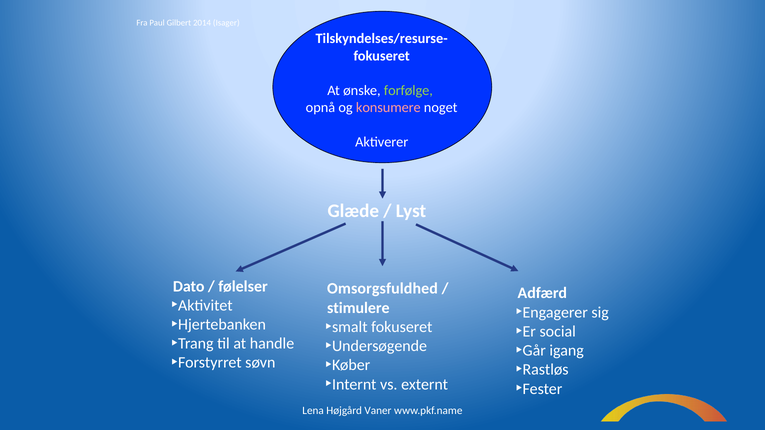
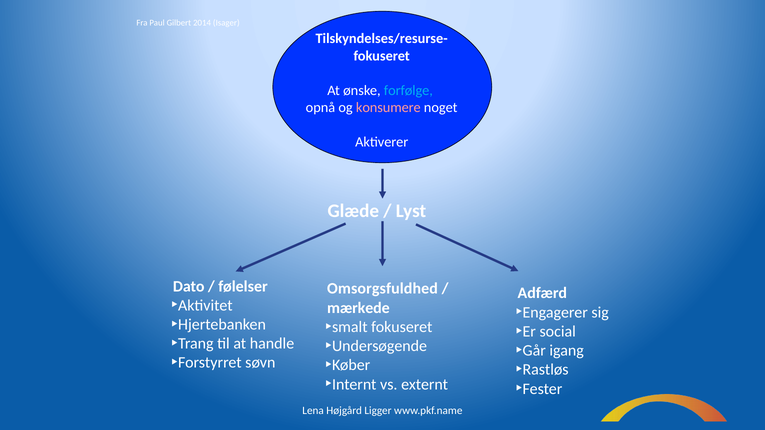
forfølge colour: light green -> light blue
stimulere: stimulere -> mærkede
Vaner: Vaner -> Ligger
